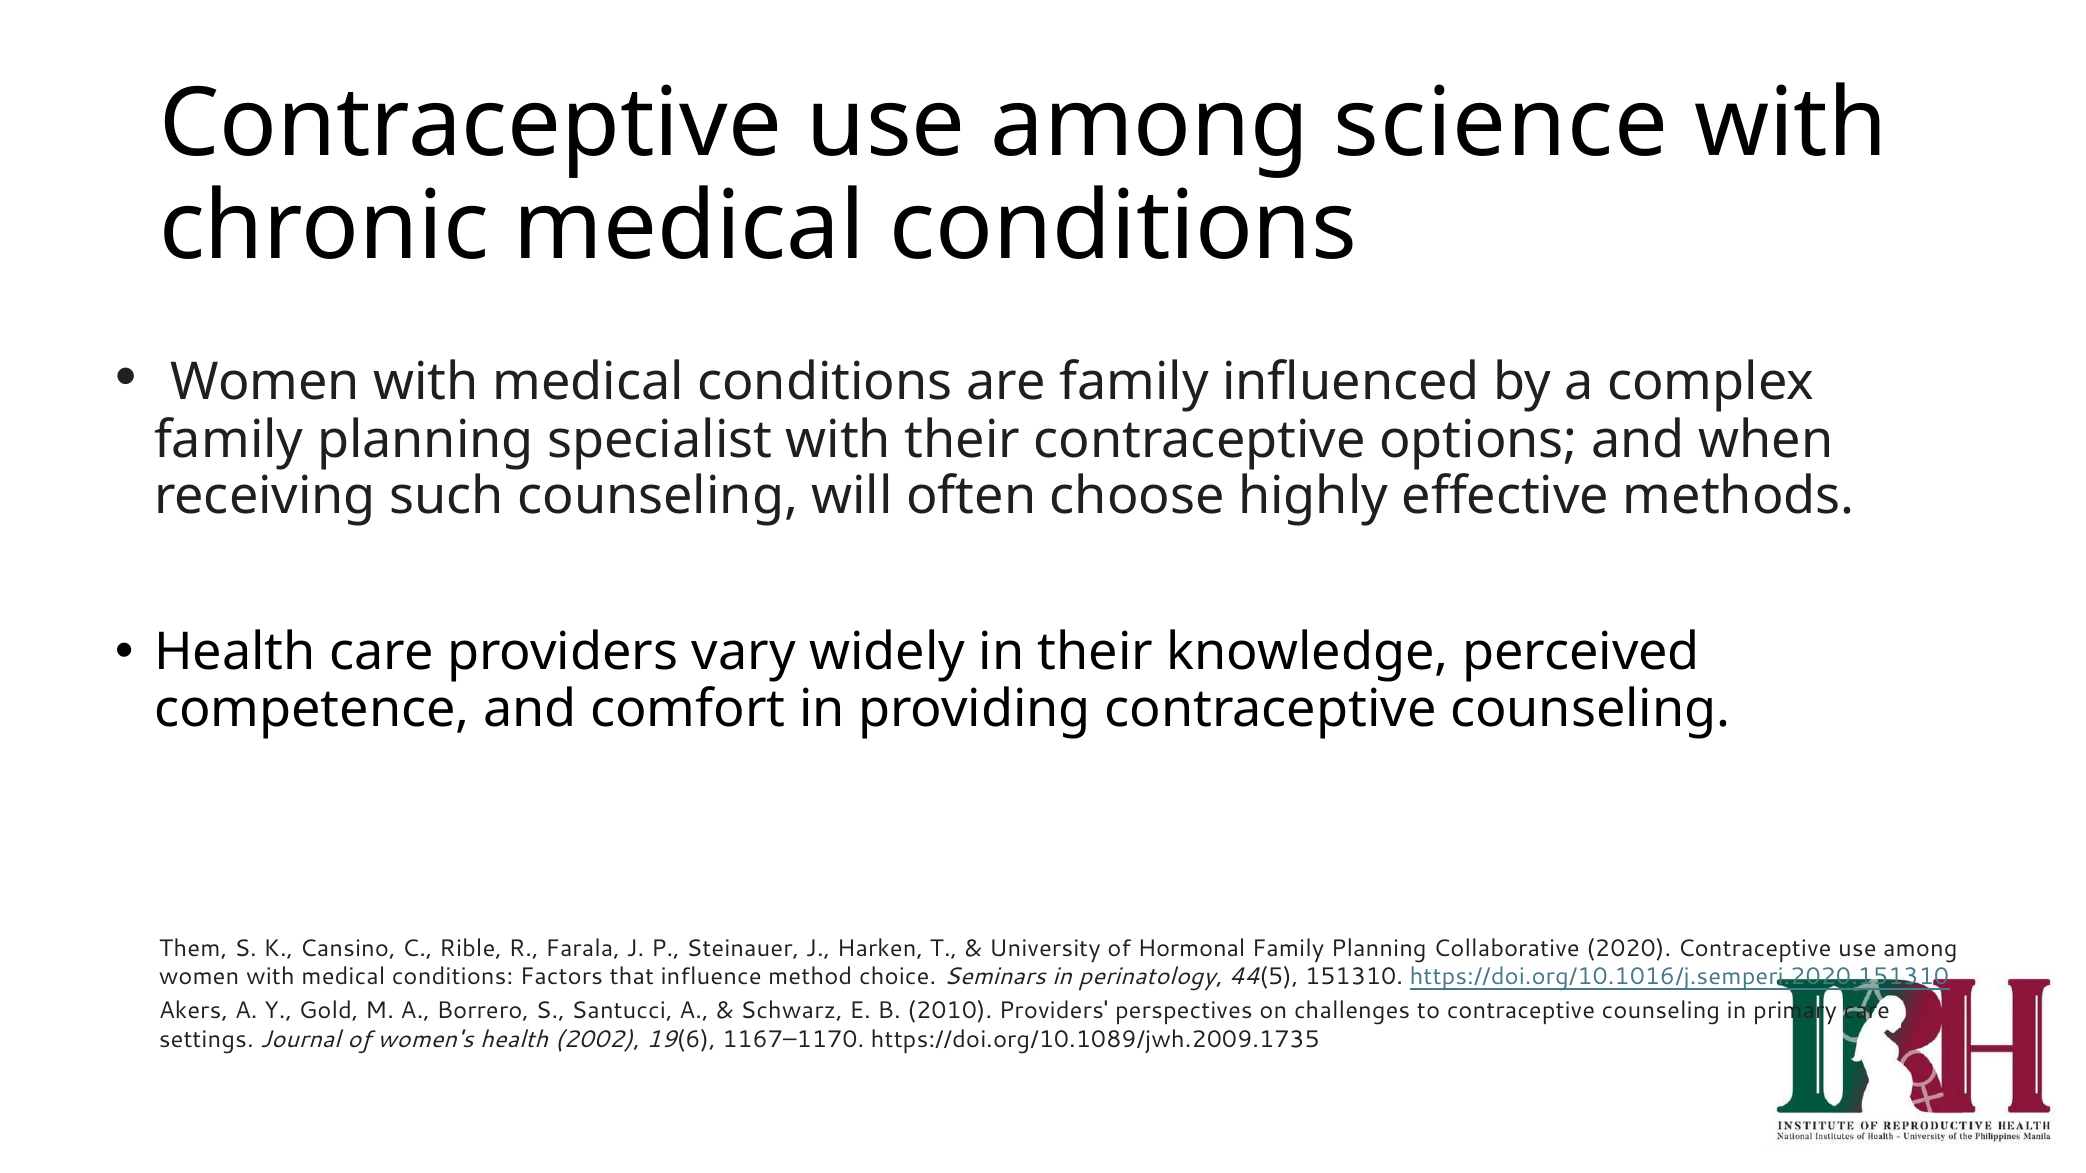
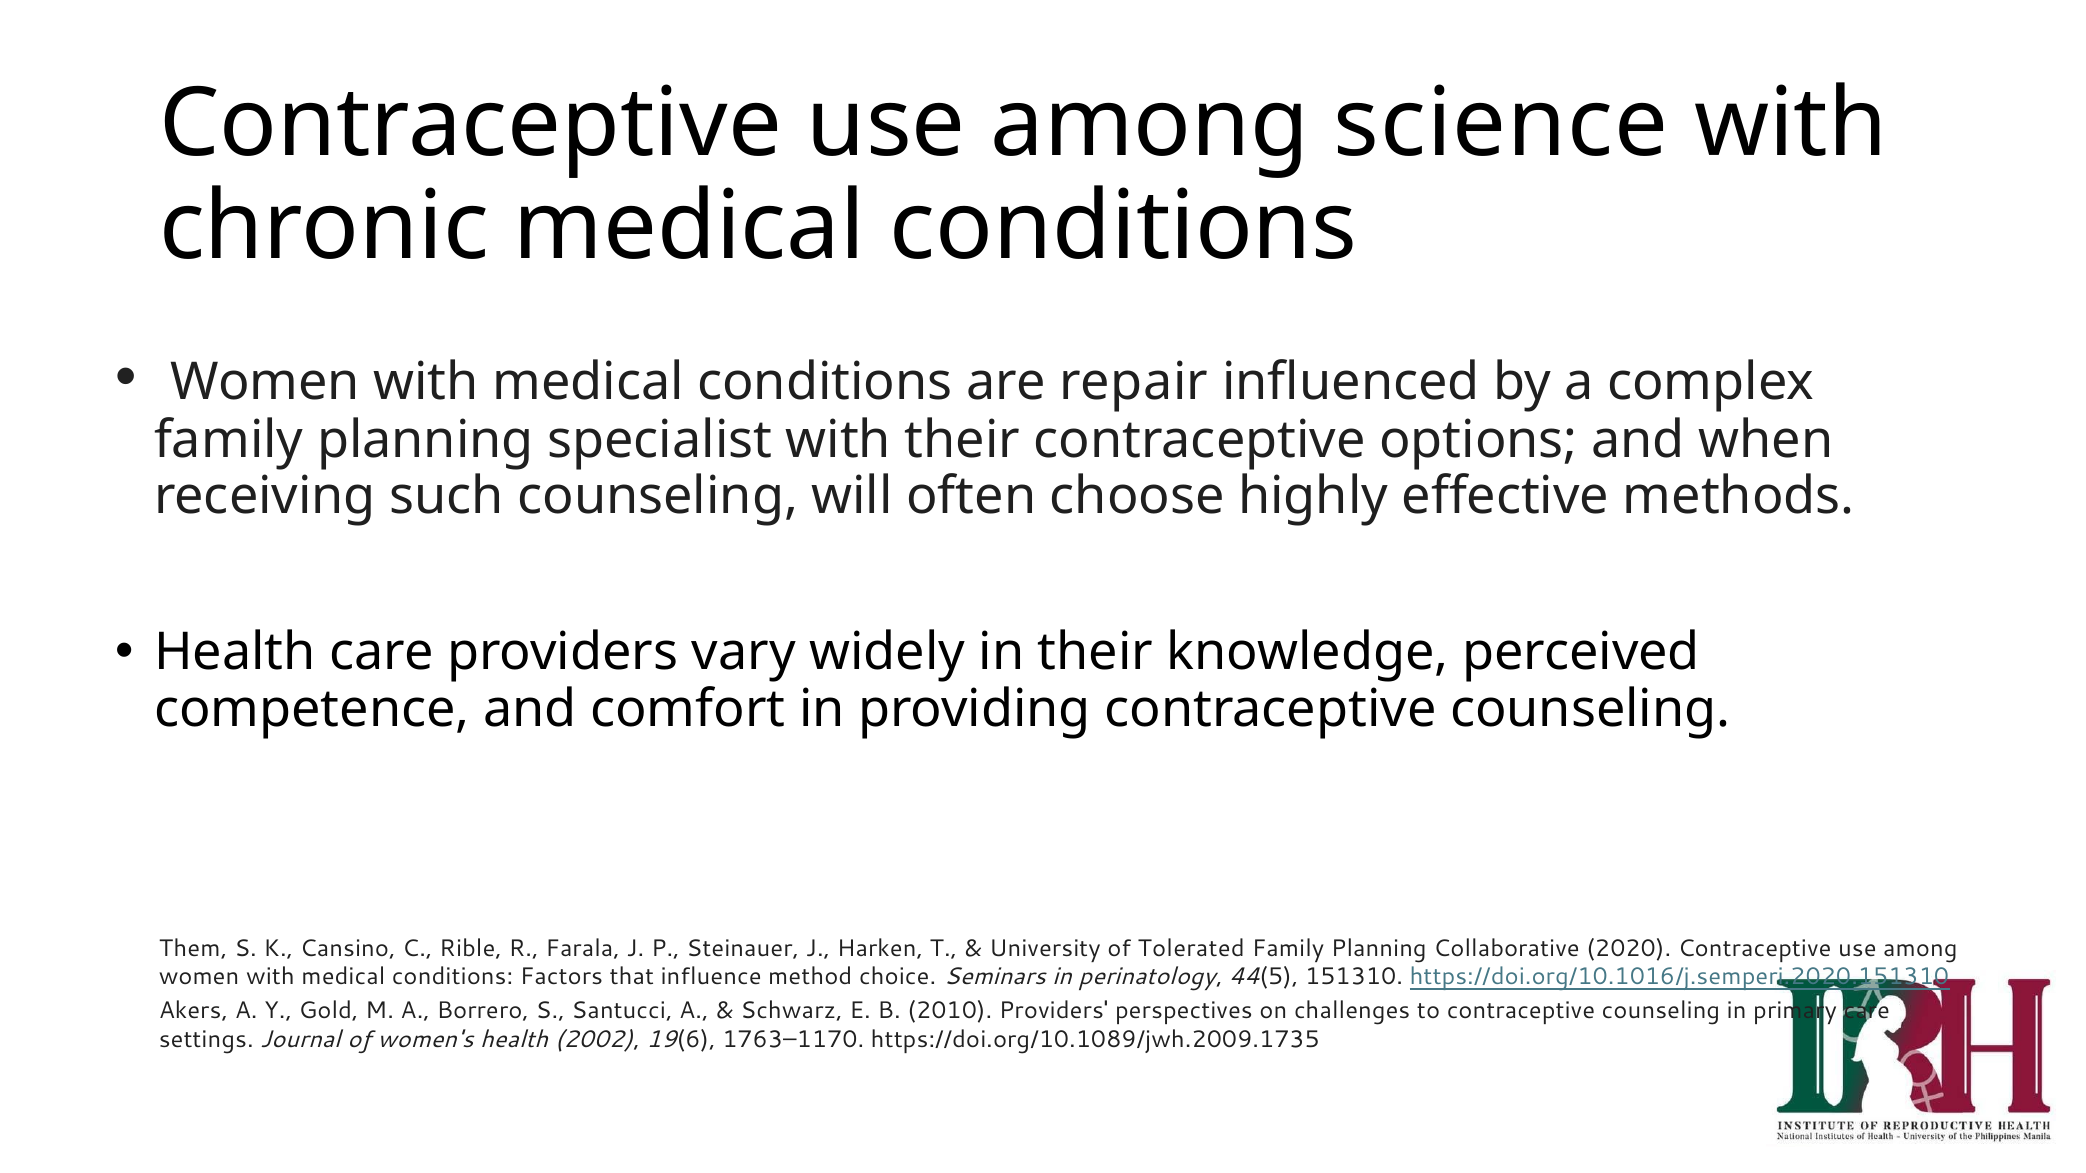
are family: family -> repair
Hormonal: Hormonal -> Tolerated
1167–1170: 1167–1170 -> 1763–1170
